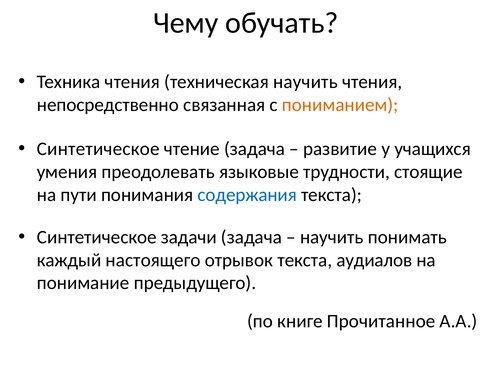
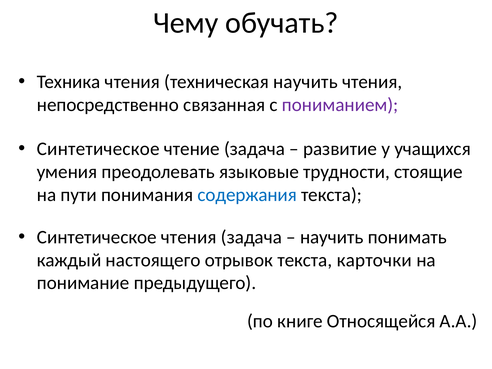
пониманием colour: orange -> purple
Синтетическое задачи: задачи -> чтения
аудиалов: аудиалов -> карточки
Прочитанное: Прочитанное -> Относящейся
